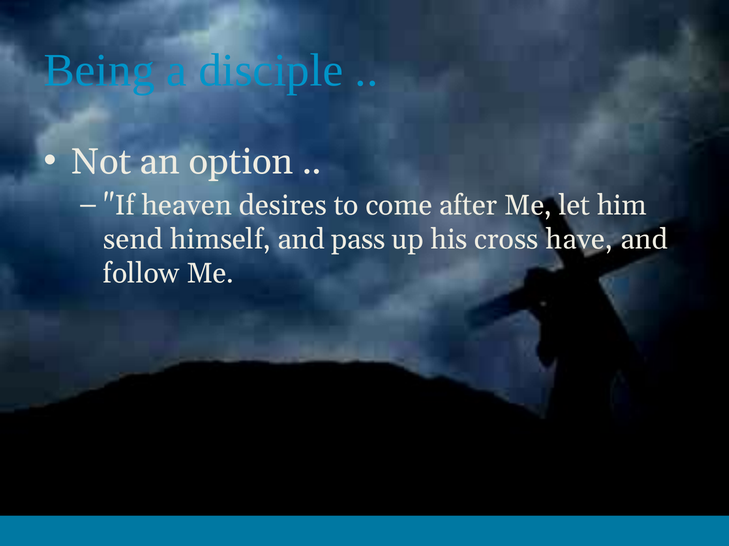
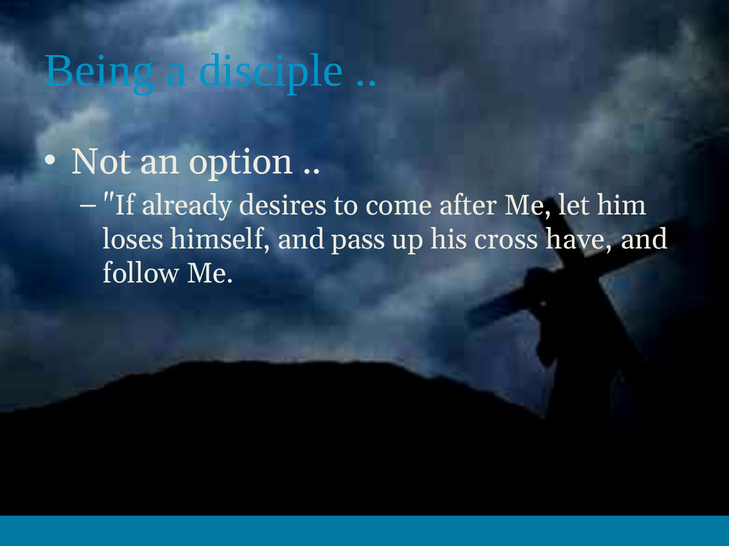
heaven: heaven -> already
send: send -> loses
